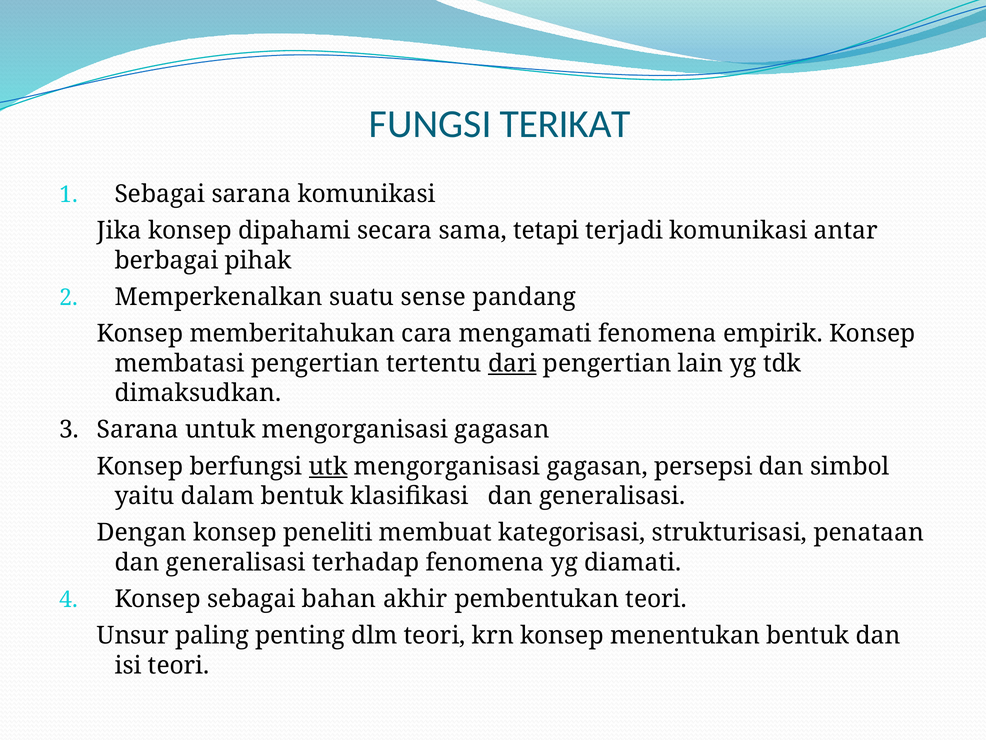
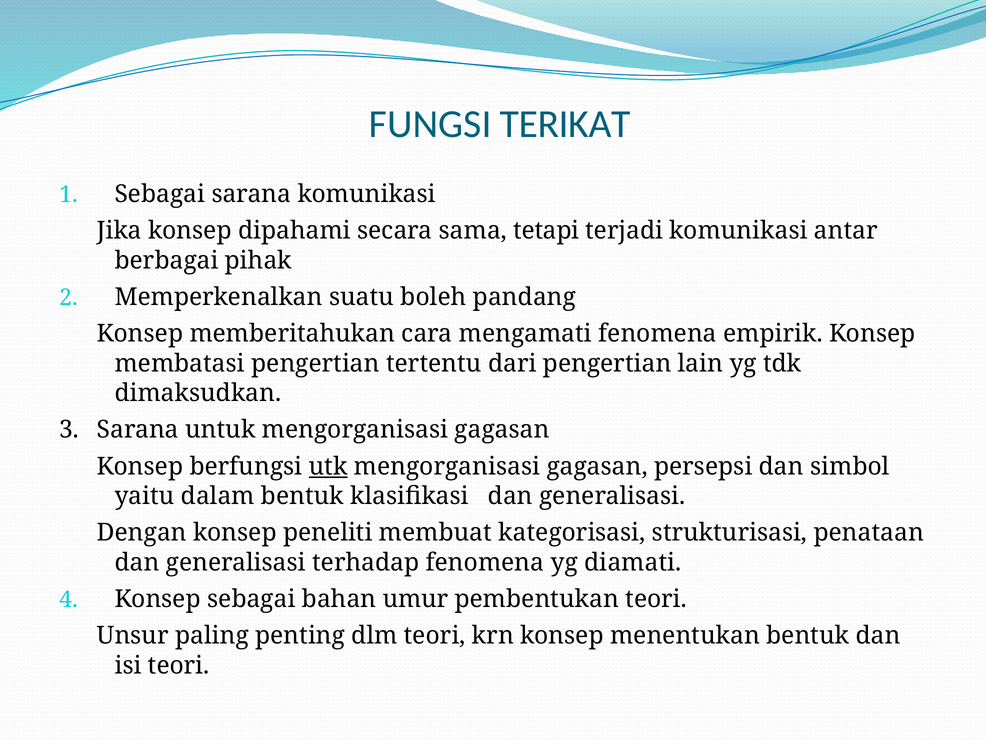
sense: sense -> boleh
dari underline: present -> none
akhir: akhir -> umur
